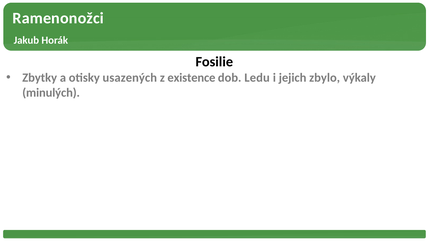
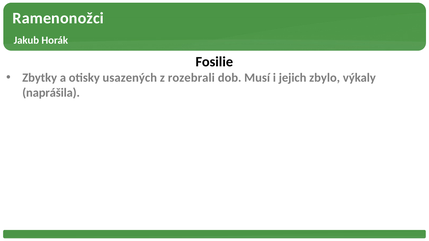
existence: existence -> rozebrali
Ledu: Ledu -> Musí
minulých: minulých -> naprášila
